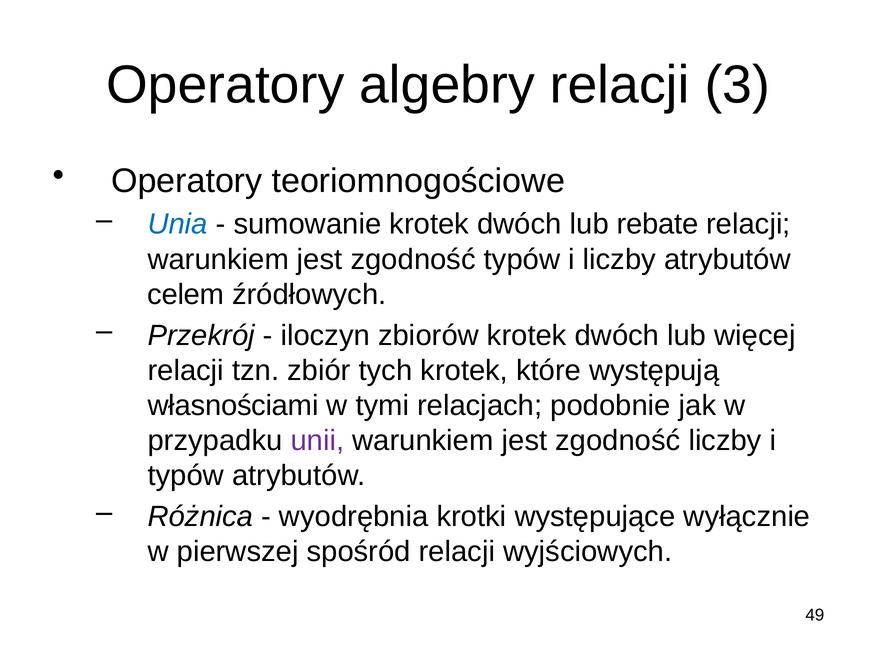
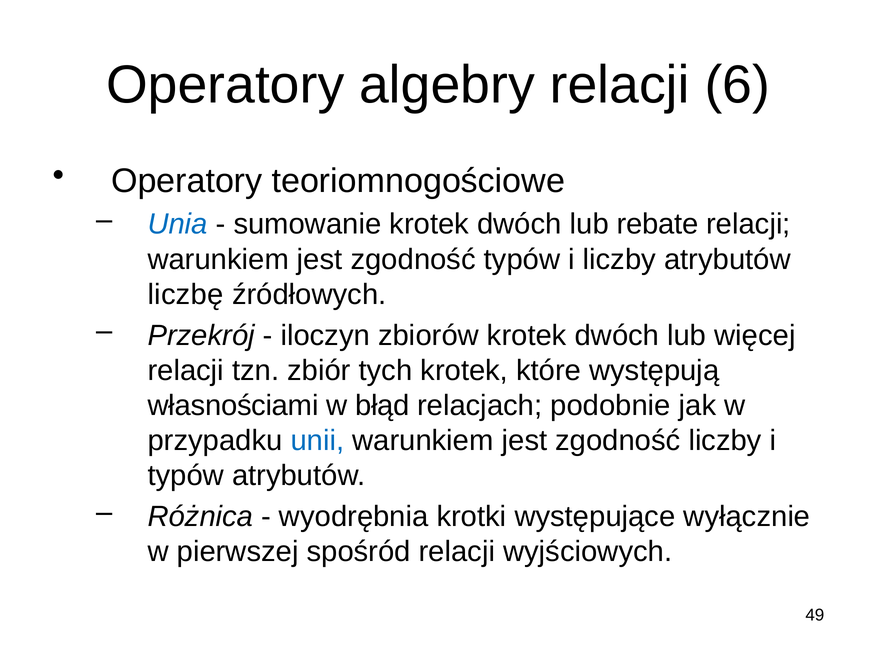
3: 3 -> 6
celem: celem -> liczbę
tymi: tymi -> błąd
unii colour: purple -> blue
